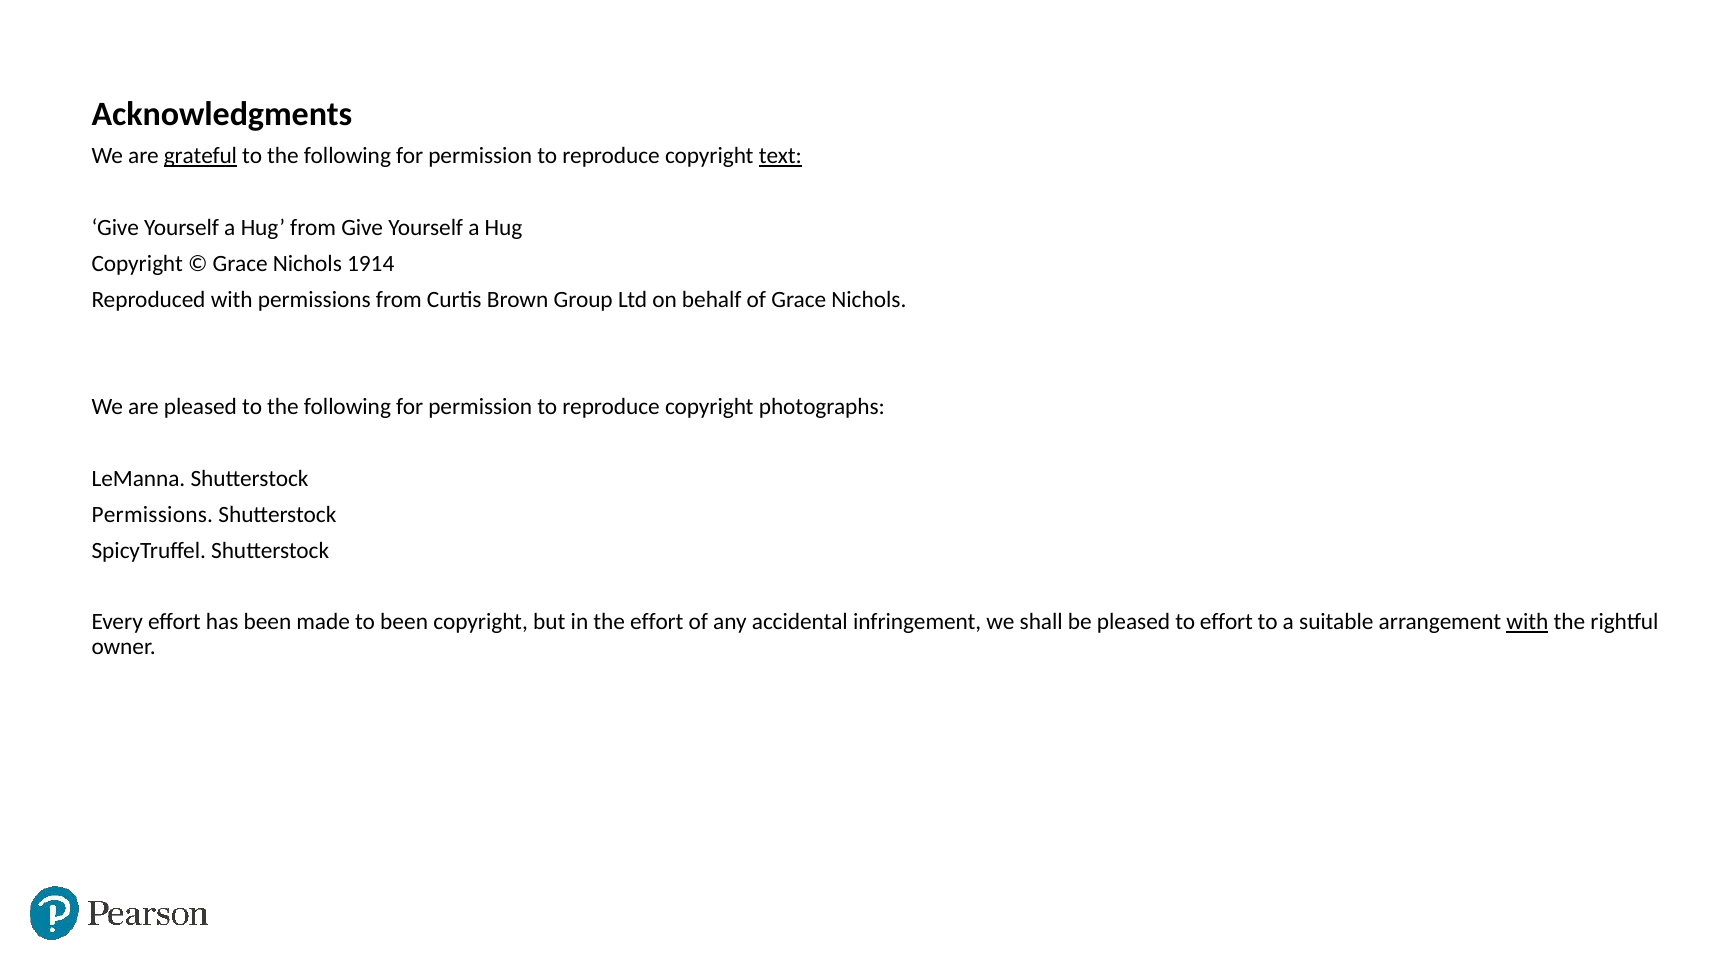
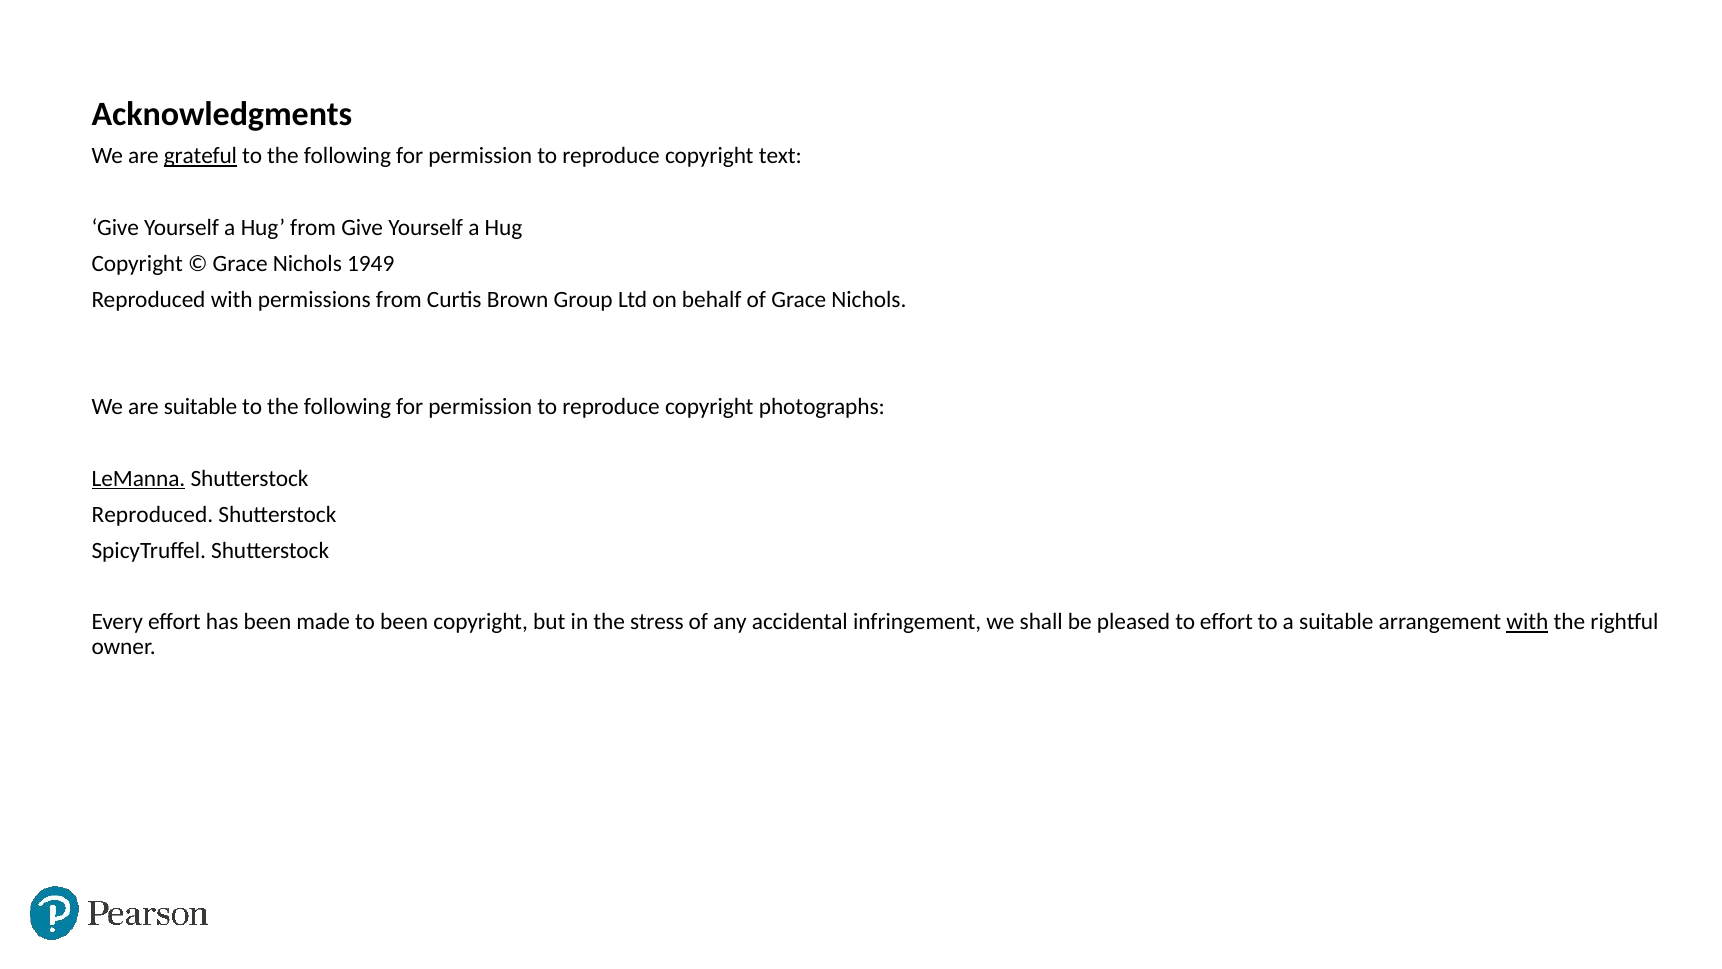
text underline: present -> none
1914: 1914 -> 1949
are pleased: pleased -> suitable
LeManna underline: none -> present
Permissions at (152, 514): Permissions -> Reproduced
the effort: effort -> stress
